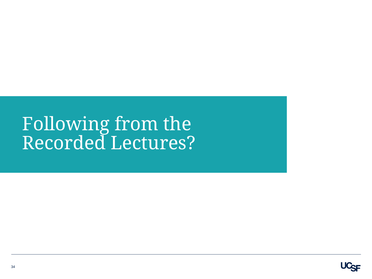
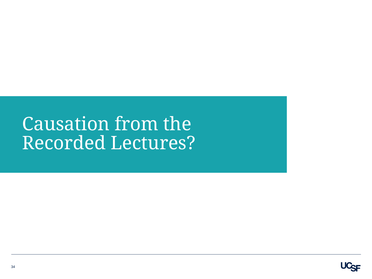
Following: Following -> Causation
